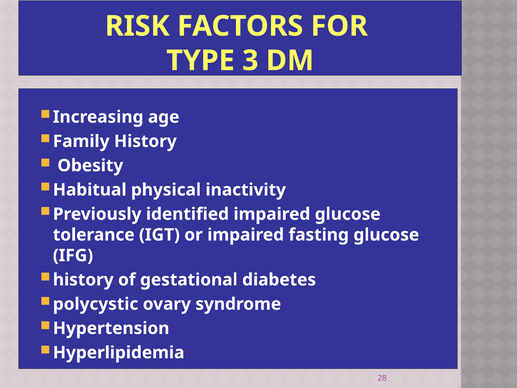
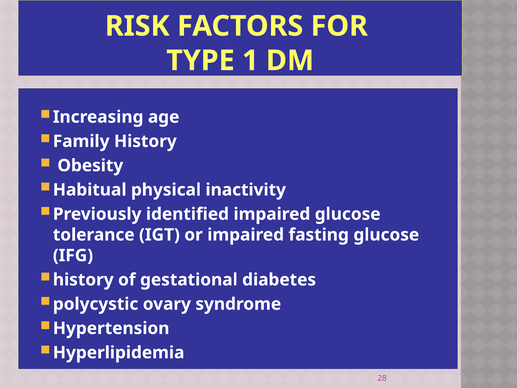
3: 3 -> 1
